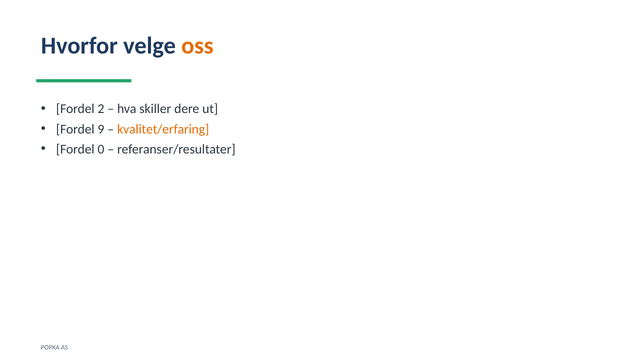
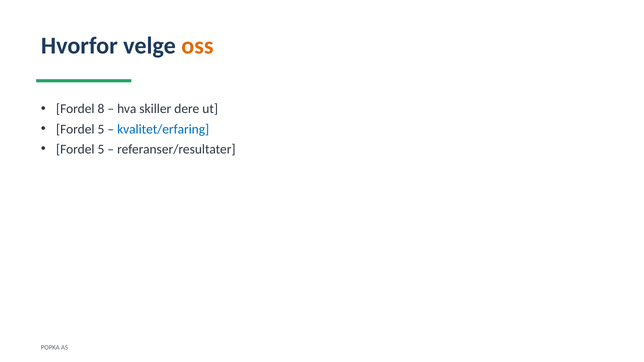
2: 2 -> 8
9 at (101, 129): 9 -> 5
kvalitet/erfaring colour: orange -> blue
0 at (101, 149): 0 -> 5
